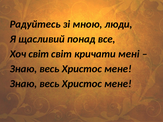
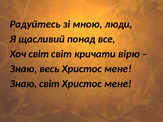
мені: мені -> вірю
весь at (49, 84): весь -> світ
